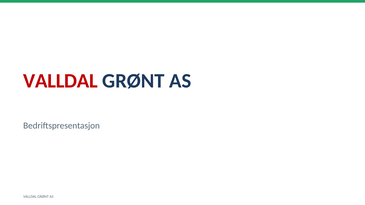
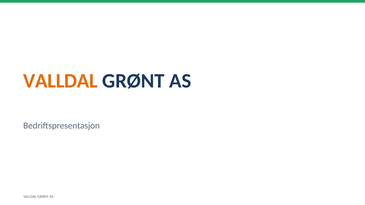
VALLDAL at (61, 81) colour: red -> orange
